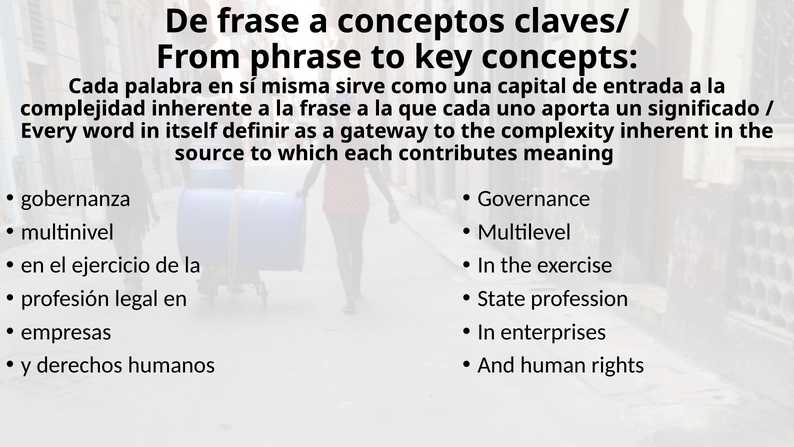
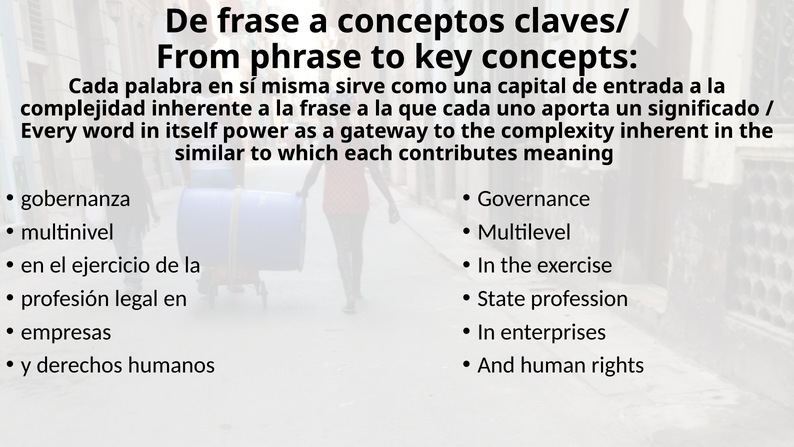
definir: definir -> power
source: source -> similar
